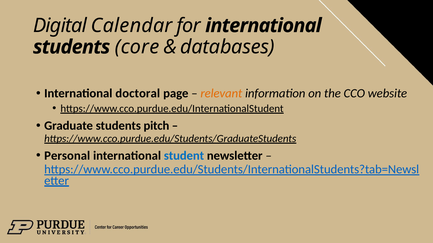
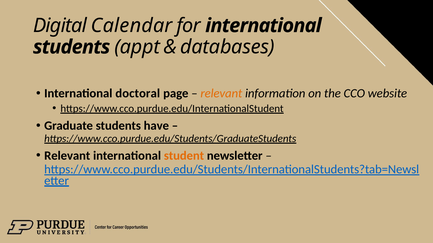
core: core -> appt
pitch: pitch -> have
Personal at (67, 156): Personal -> Relevant
student colour: blue -> orange
